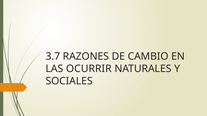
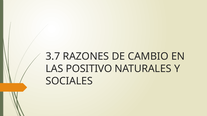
OCURRIR: OCURRIR -> POSITIVO
